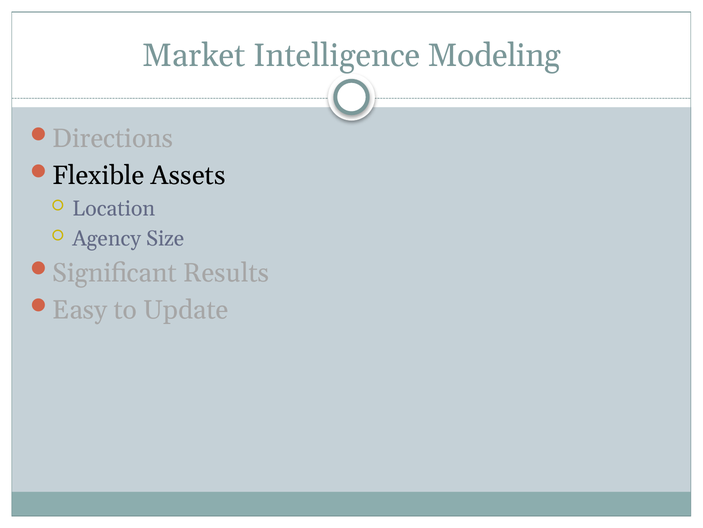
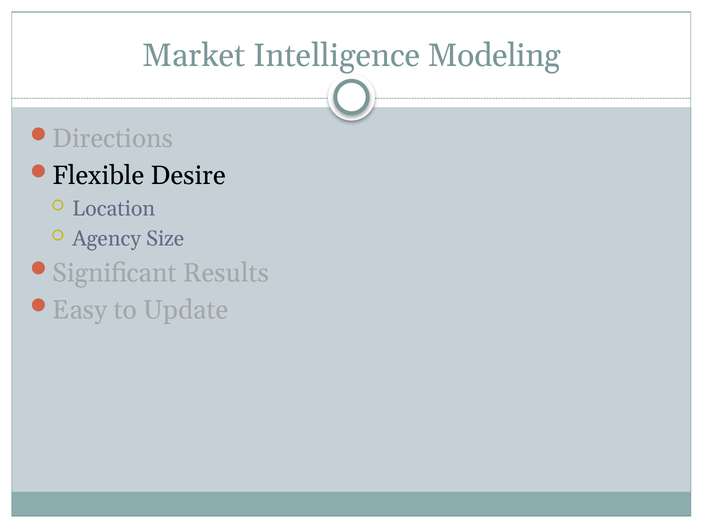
Assets: Assets -> Desire
